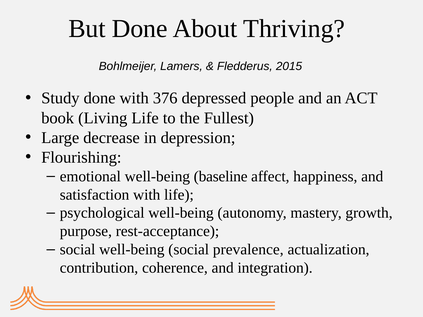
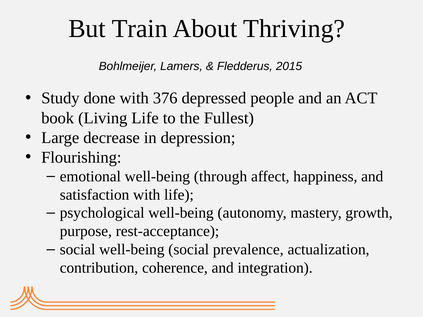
But Done: Done -> Train
baseline: baseline -> through
